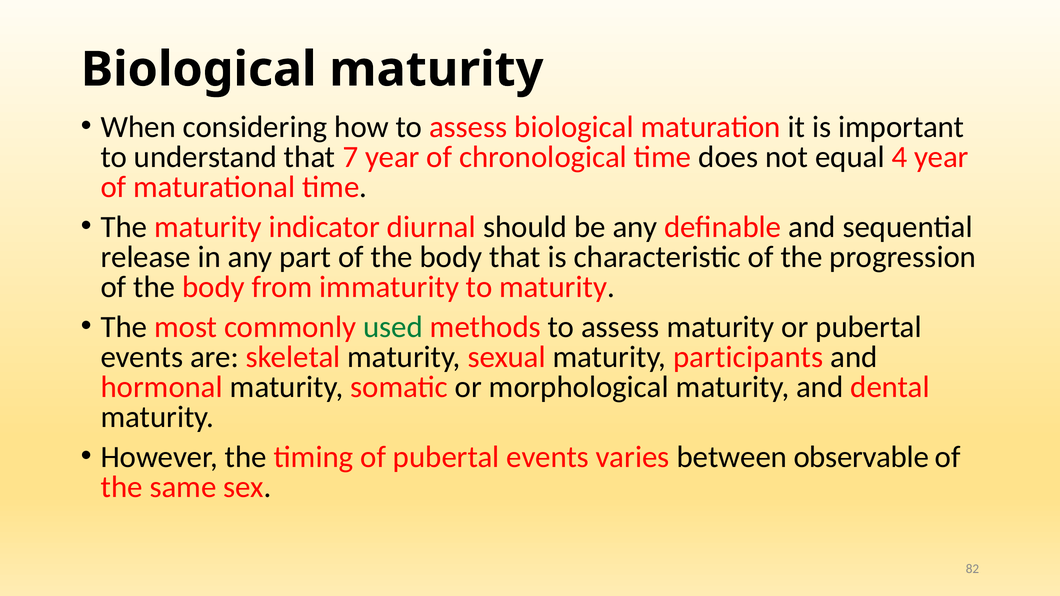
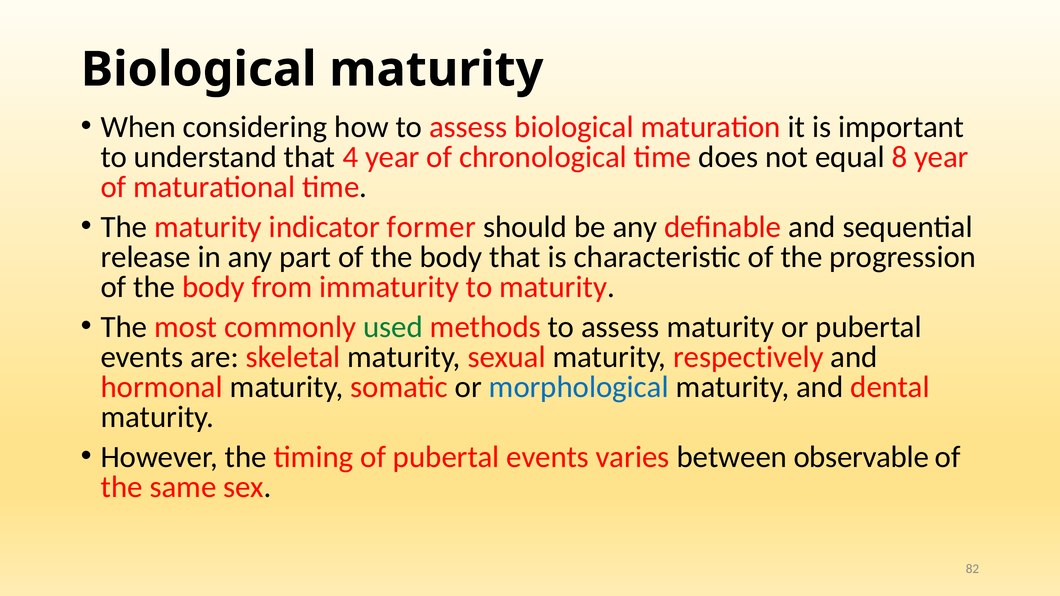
7: 7 -> 4
4: 4 -> 8
diurnal: diurnal -> former
participants: participants -> respectively
morphological colour: black -> blue
